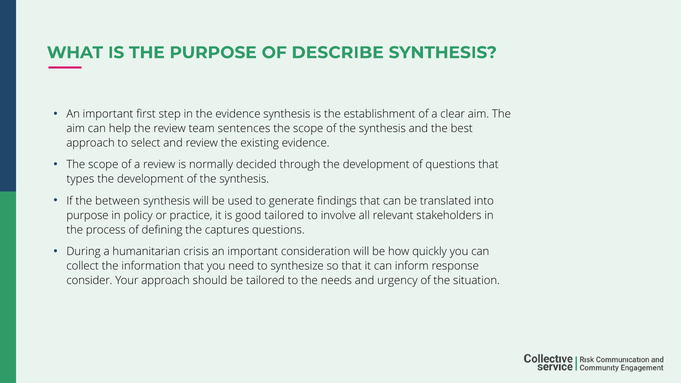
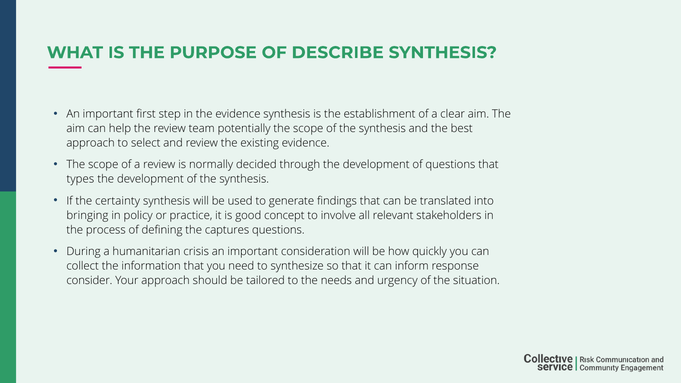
sentences: sentences -> potentially
between: between -> certainty
purpose at (87, 215): purpose -> bringing
good tailored: tailored -> concept
